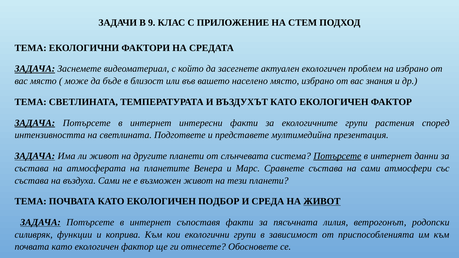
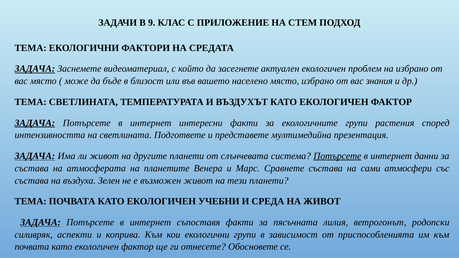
въздуха Сами: Сами -> Зелен
ПОДБОР: ПОДБОР -> УЧЕБНИ
ЖИВОТ at (322, 202) underline: present -> none
функции: функции -> аспекти
